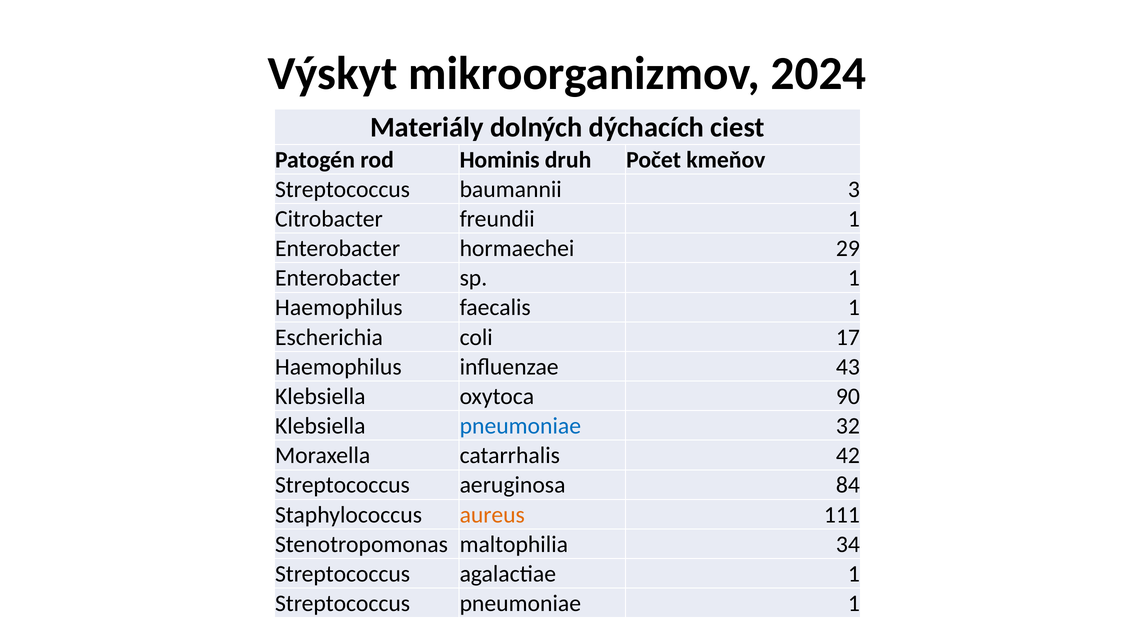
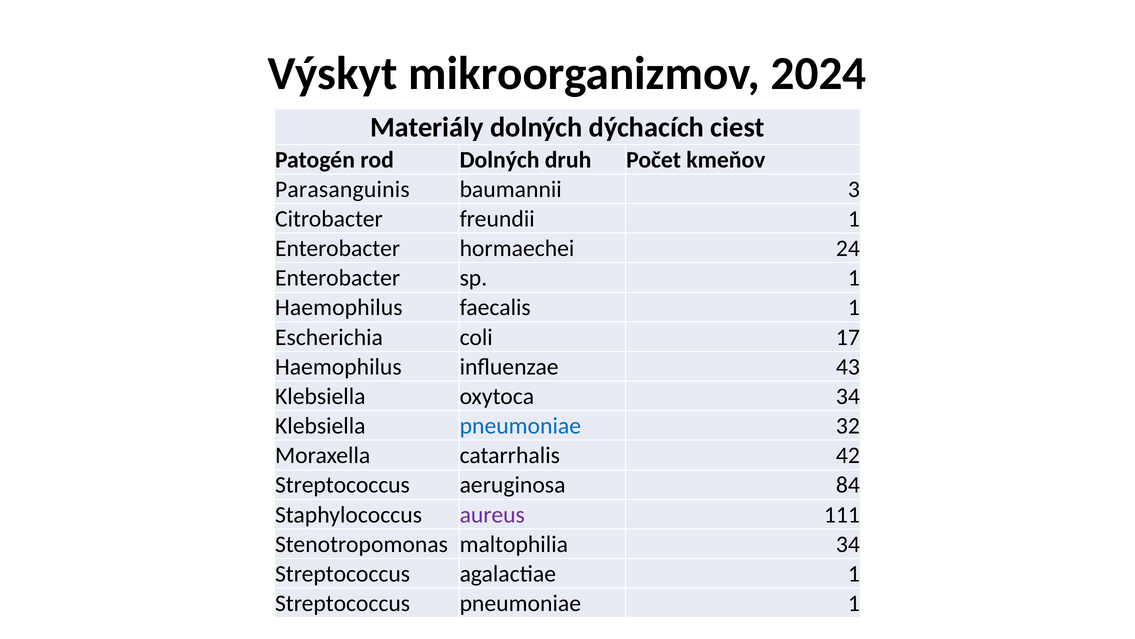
rod Hominis: Hominis -> Dolných
Streptococcus at (342, 189): Streptococcus -> Parasanguinis
29: 29 -> 24
oxytoca 90: 90 -> 34
aureus colour: orange -> purple
